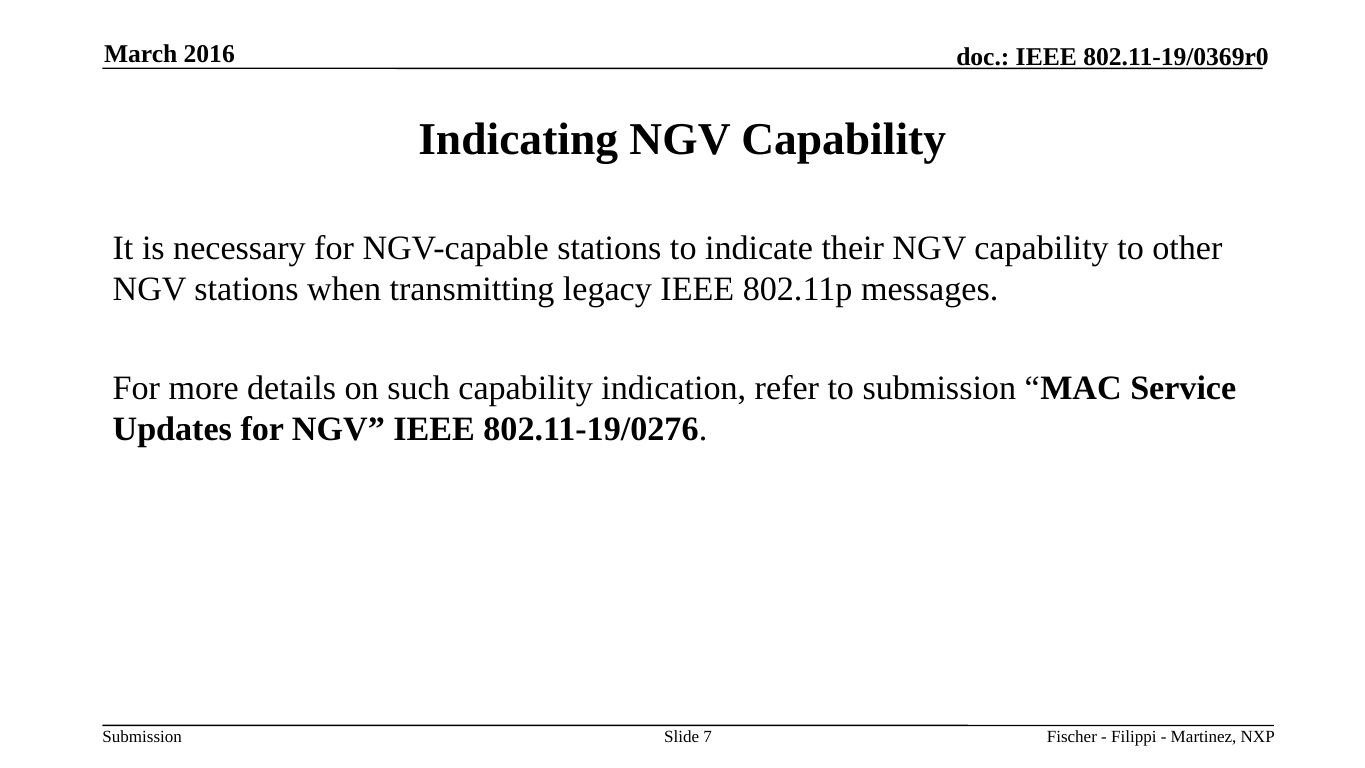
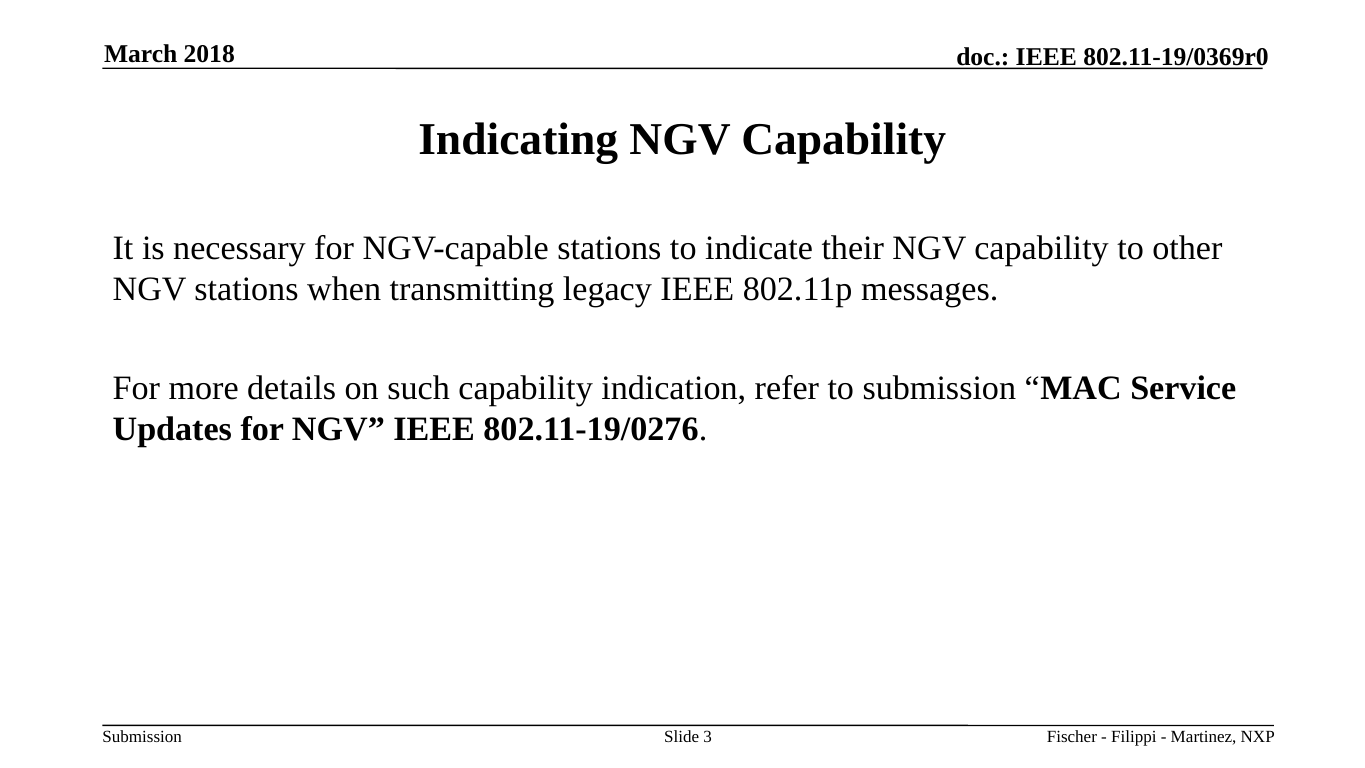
2016: 2016 -> 2018
7: 7 -> 3
